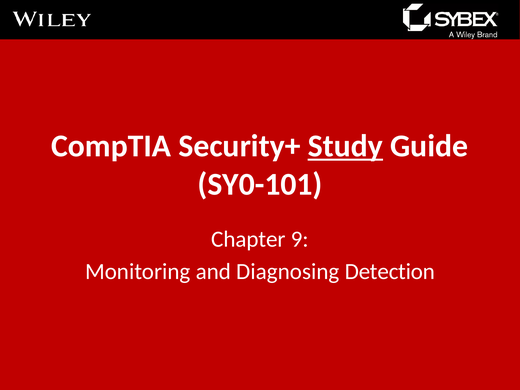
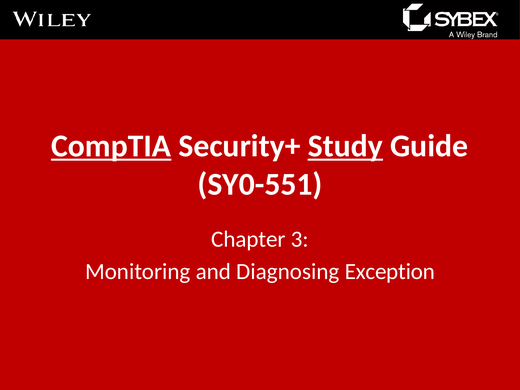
CompTIA underline: none -> present
SY0-101: SY0-101 -> SY0-551
9: 9 -> 3
Detection: Detection -> Exception
